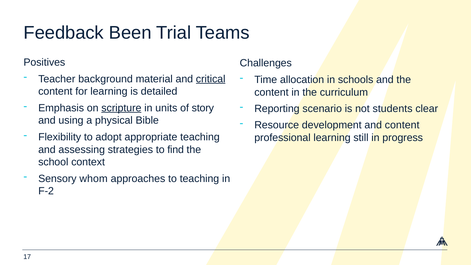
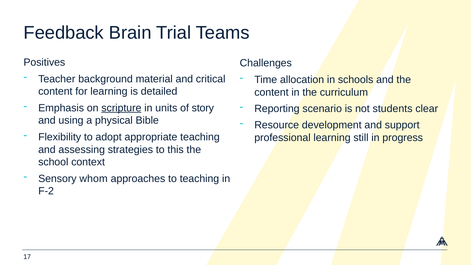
Been: Been -> Brain
critical underline: present -> none
and content: content -> support
find: find -> this
